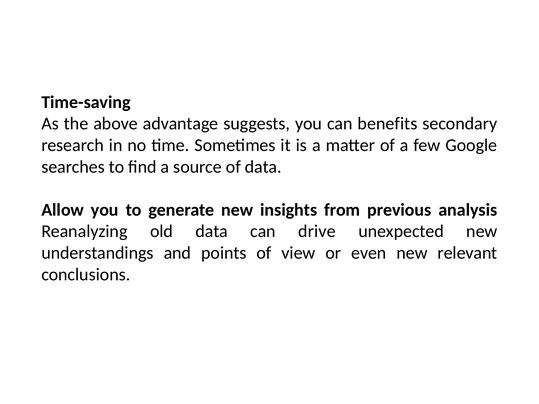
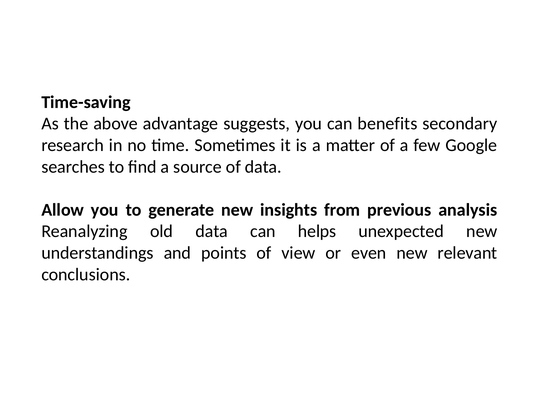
drive: drive -> helps
